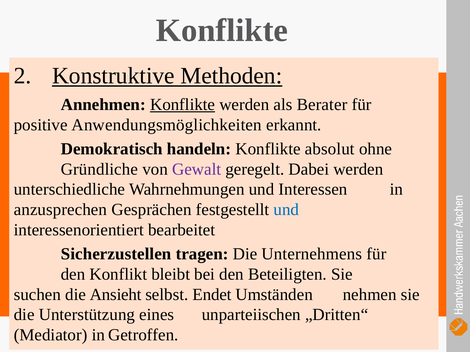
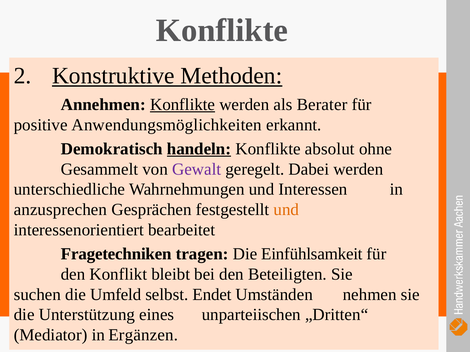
handeln underline: none -> present
Gründliche: Gründliche -> Gesammelt
und at (286, 210) colour: blue -> orange
Sicherzustellen: Sicherzustellen -> Fragetechniken
Unternehmens: Unternehmens -> Einfühlsamkeit
Ansieht: Ansieht -> Umfeld
Getroffen: Getroffen -> Ergänzen
